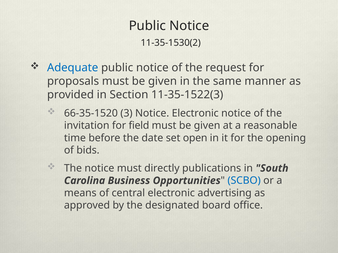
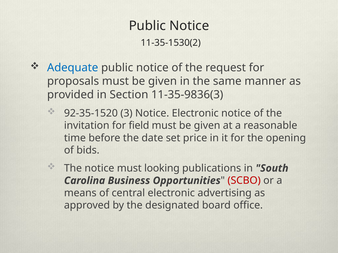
11-35-1522(3: 11-35-1522(3 -> 11-35-9836(3
66-35-1520: 66-35-1520 -> 92-35-1520
open: open -> price
directly: directly -> looking
SCBO colour: blue -> red
